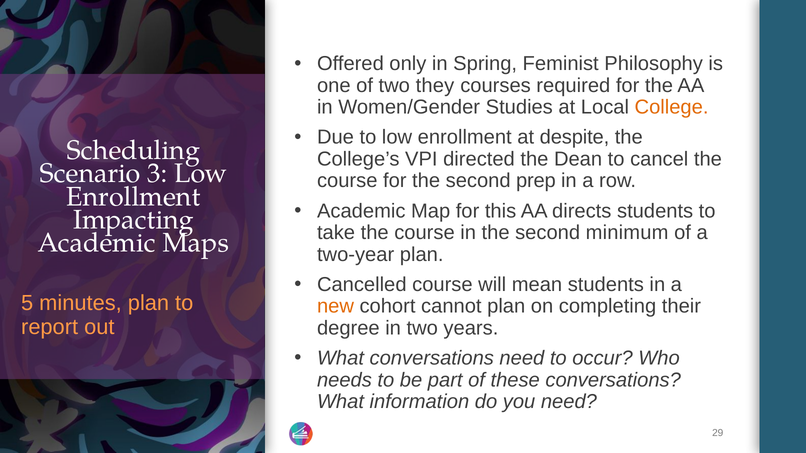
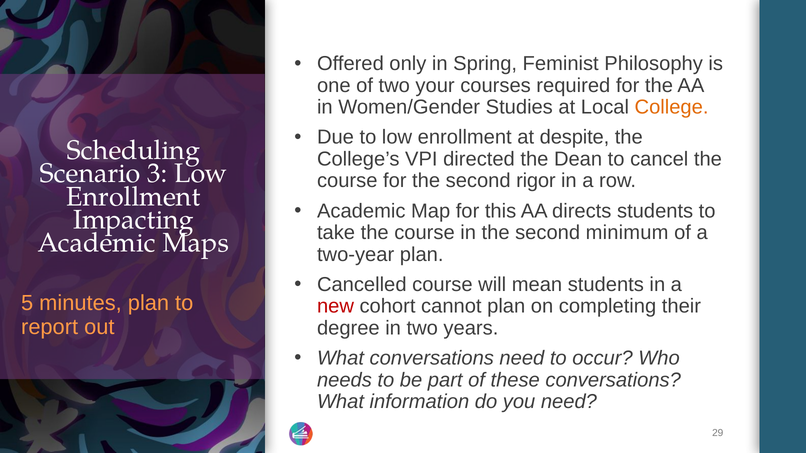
they: they -> your
prep: prep -> rigor
new colour: orange -> red
